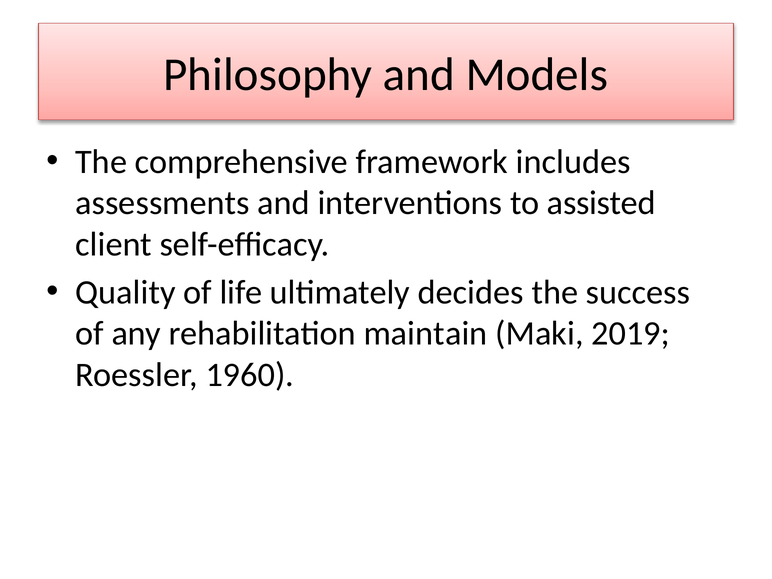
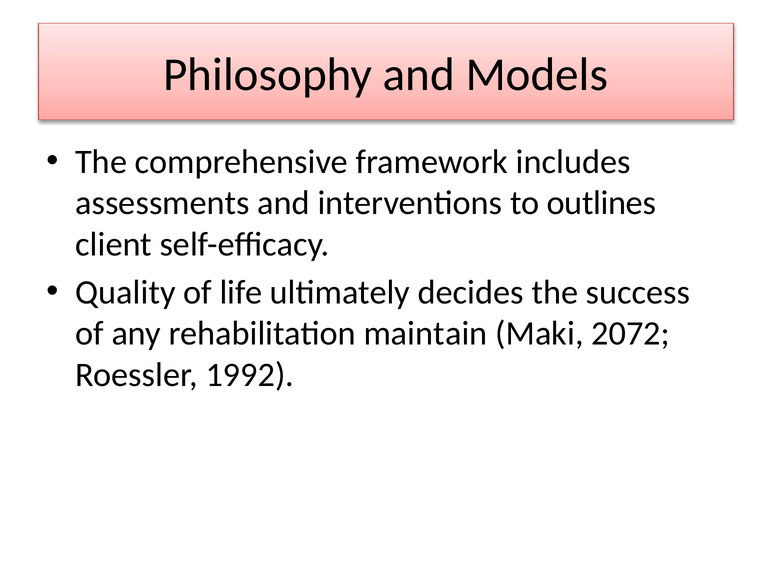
assisted: assisted -> outlines
2019: 2019 -> 2072
1960: 1960 -> 1992
